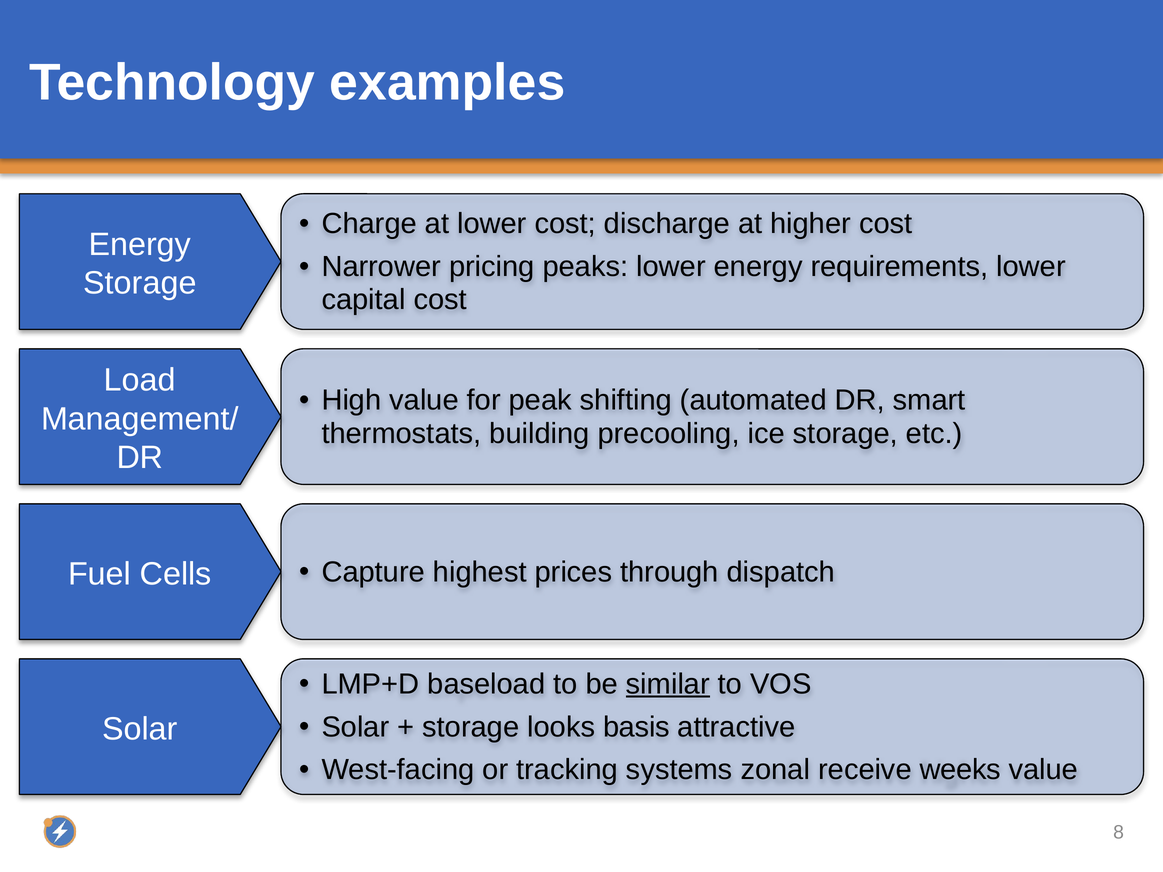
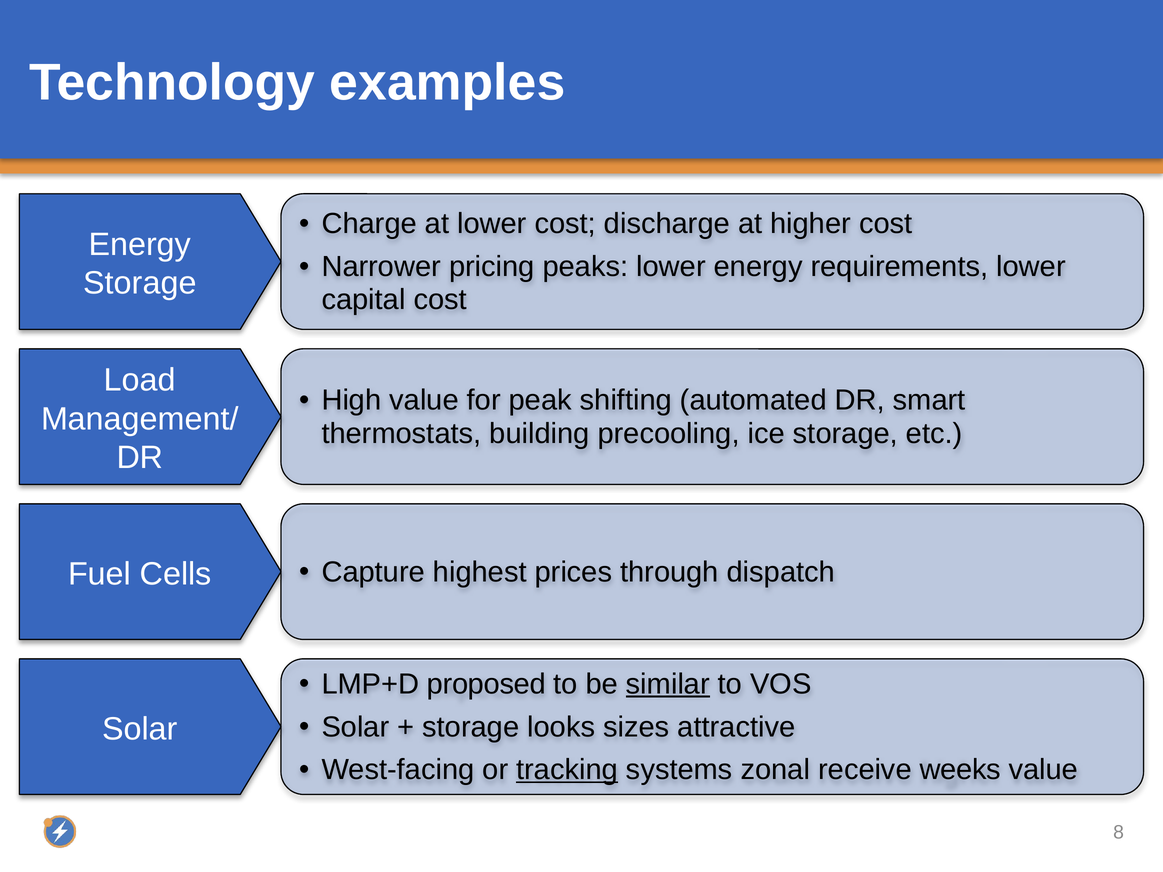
baseload: baseload -> proposed
basis: basis -> sizes
tracking underline: none -> present
